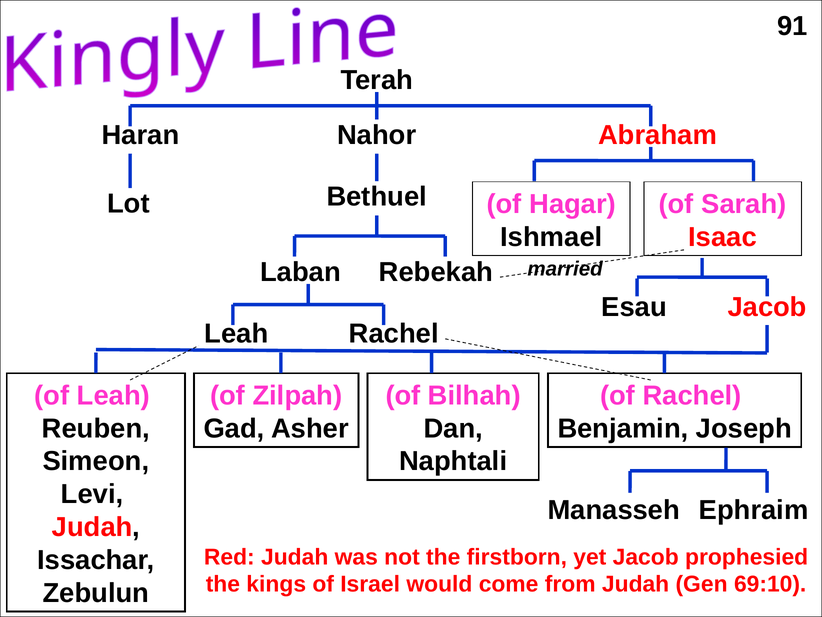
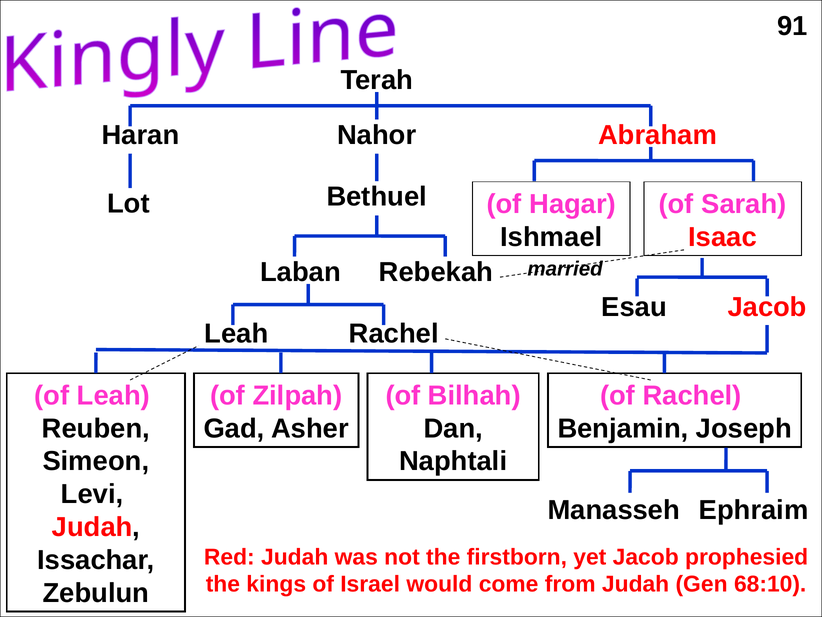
69:10: 69:10 -> 68:10
